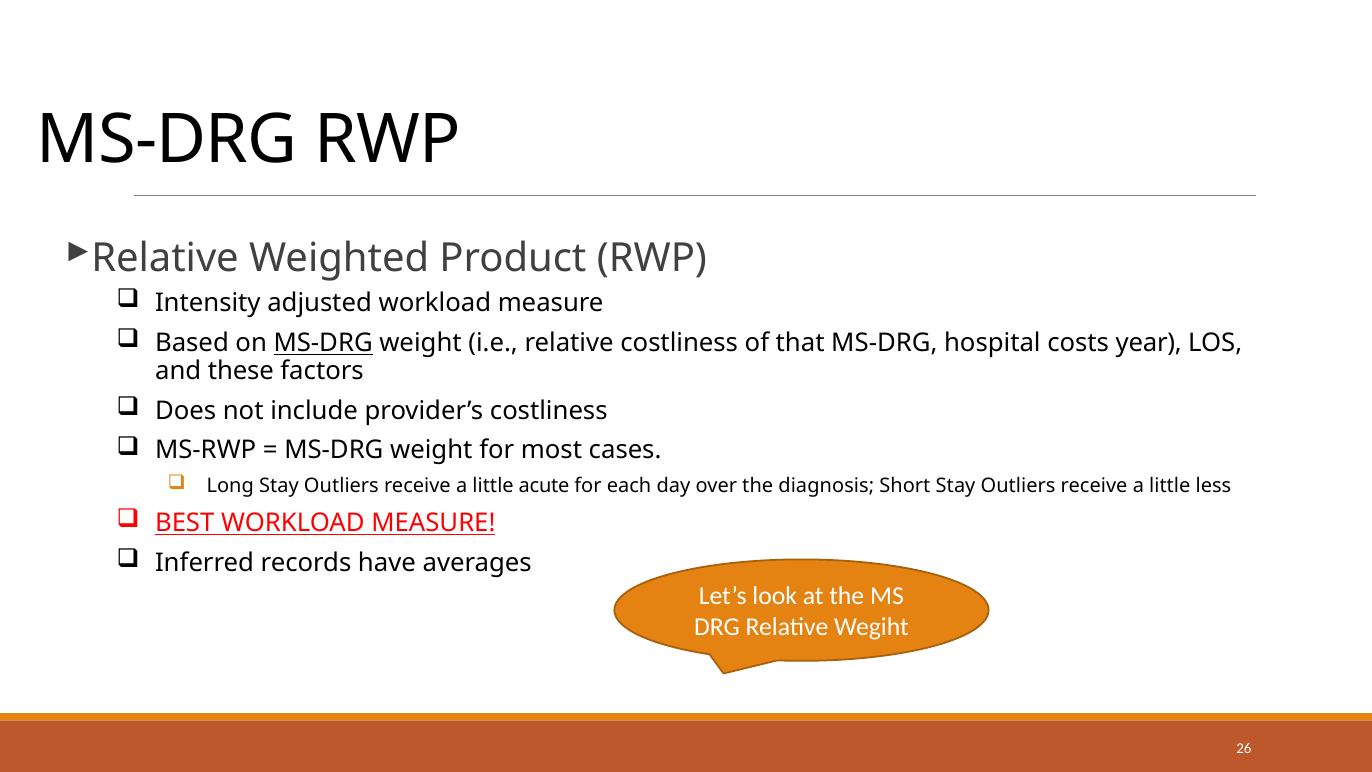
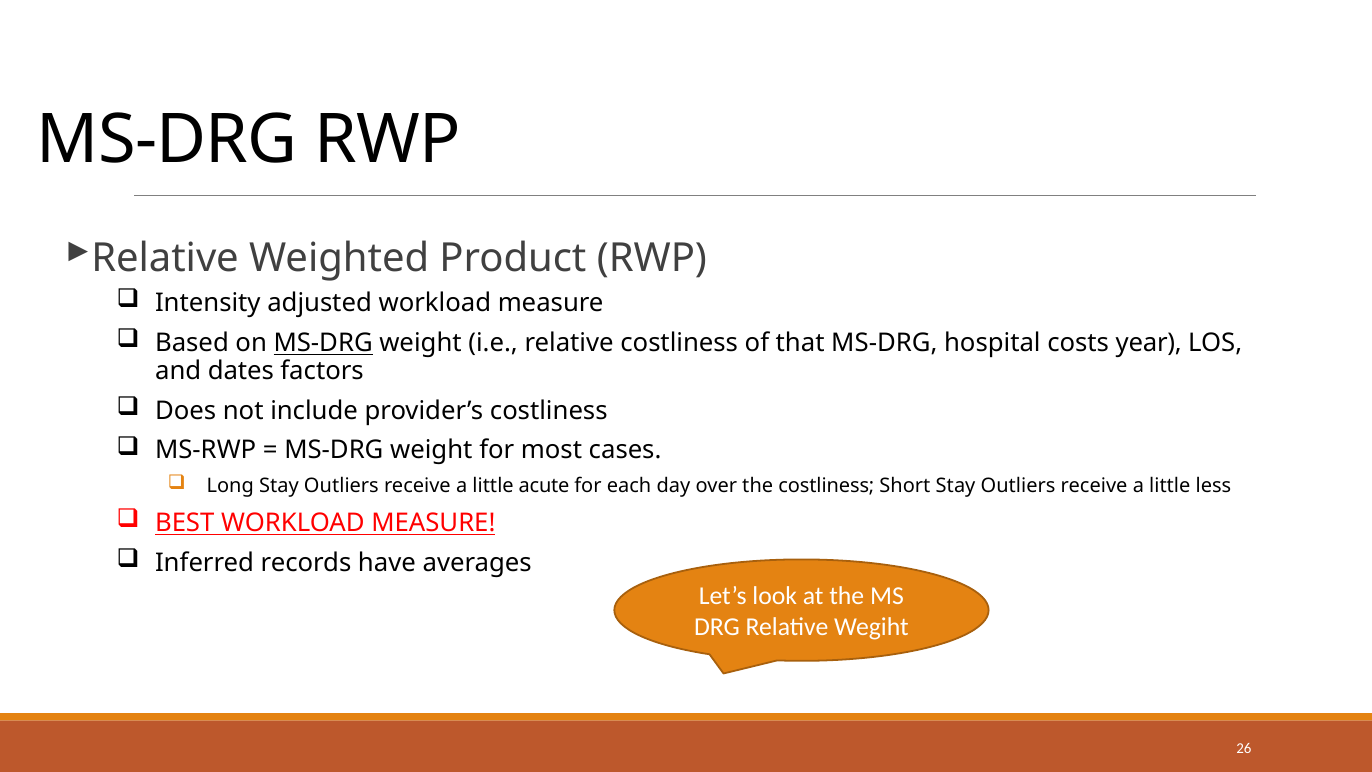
these: these -> dates
the diagnosis: diagnosis -> costliness
